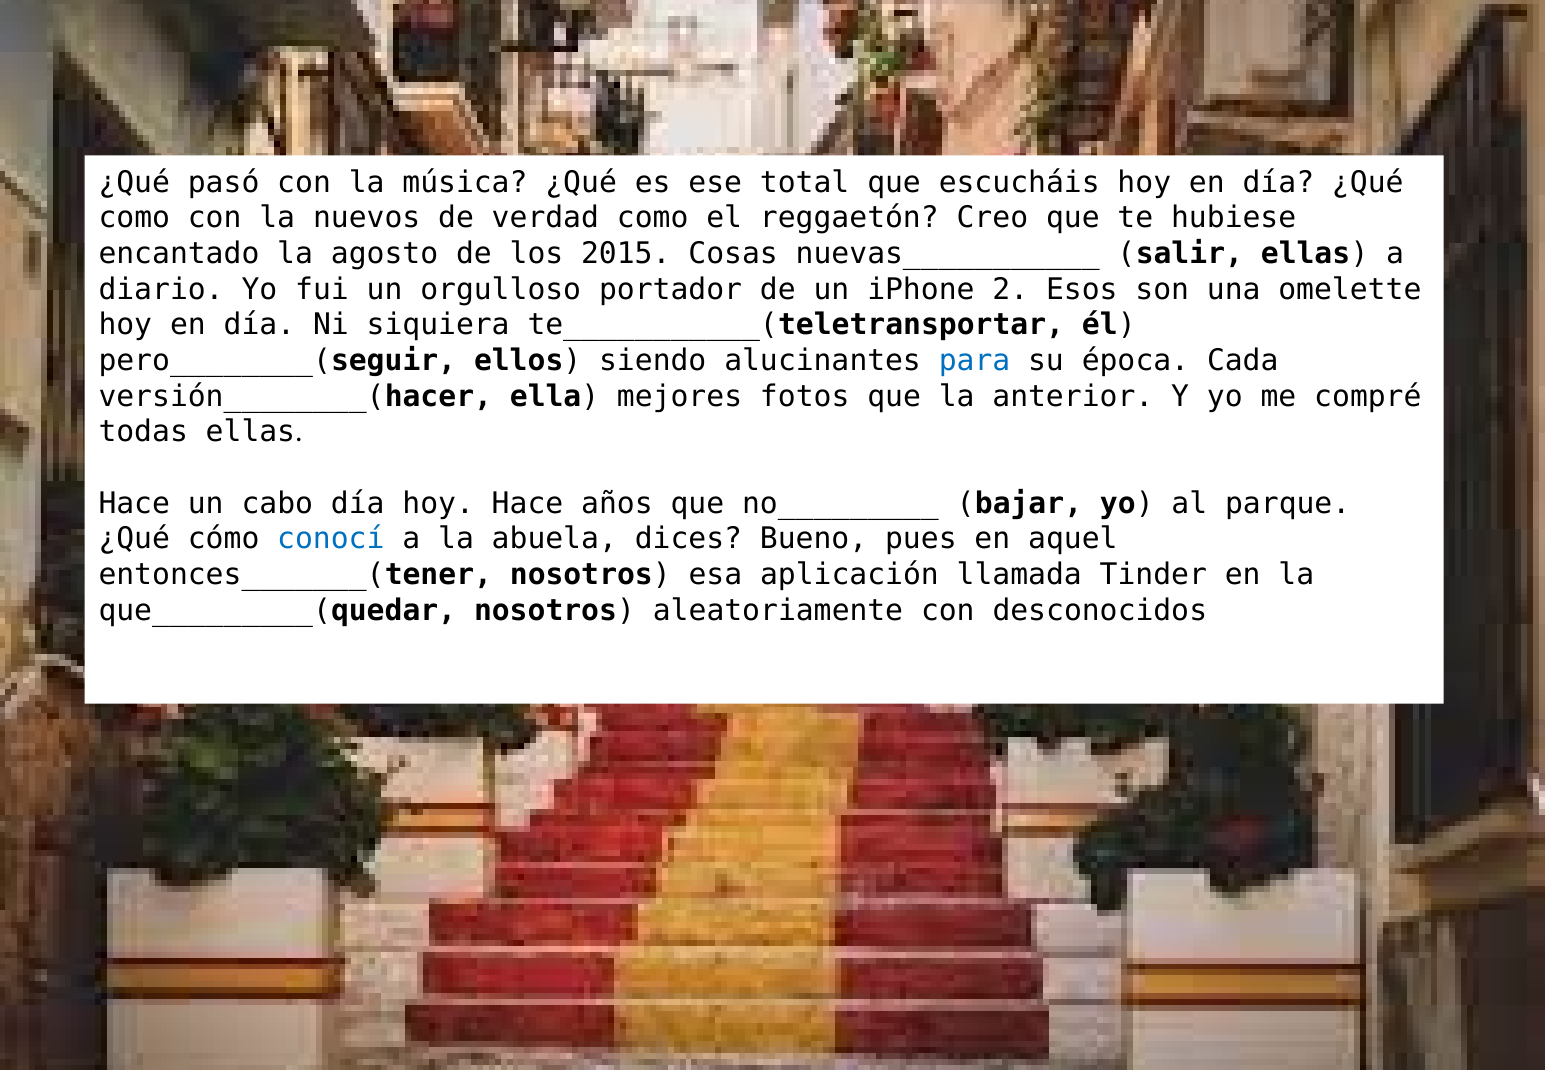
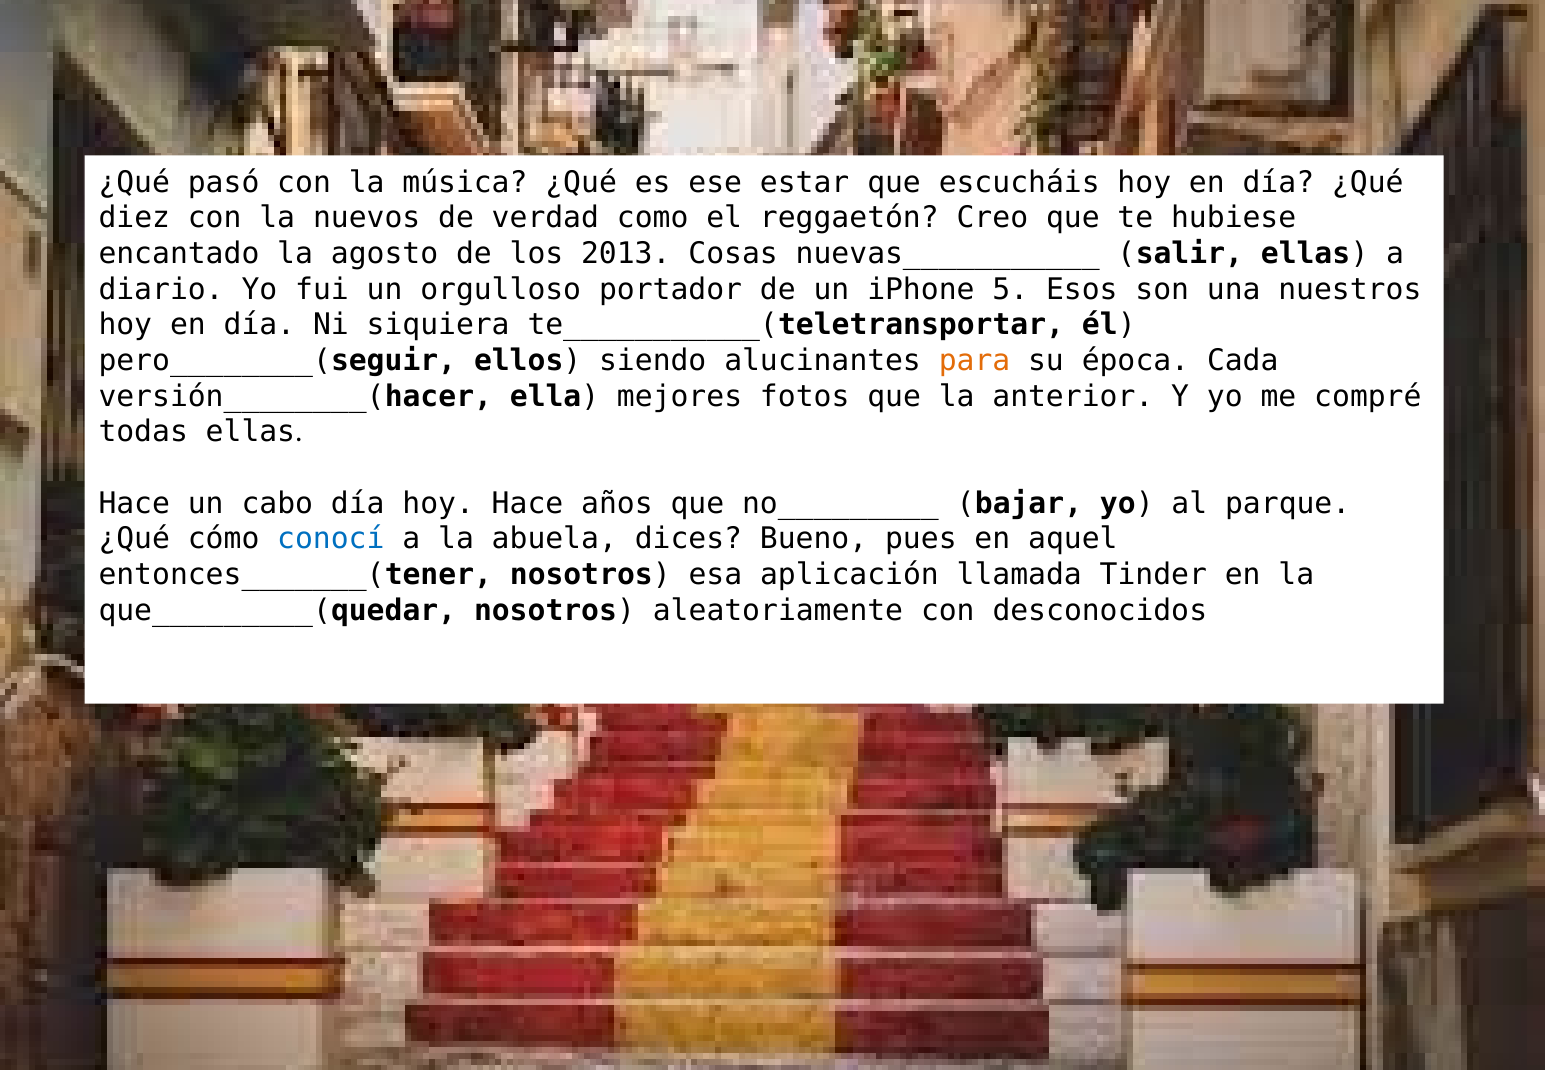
total: total -> estar
como at (134, 218): como -> diez
2015: 2015 -> 2013
2: 2 -> 5
omelette: omelette -> nuestros
para colour: blue -> orange
